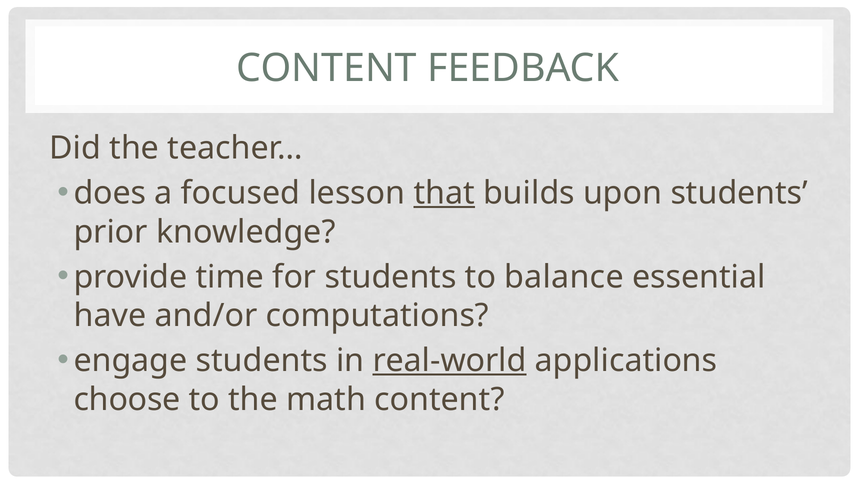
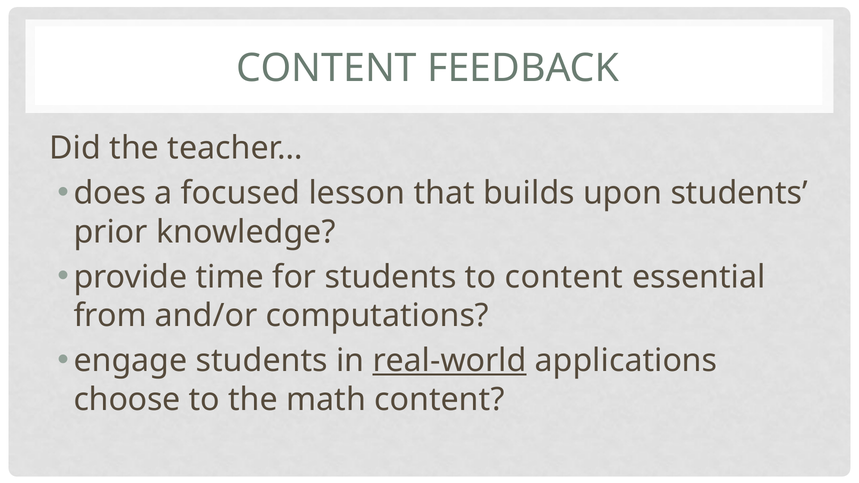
that underline: present -> none
to balance: balance -> content
have: have -> from
